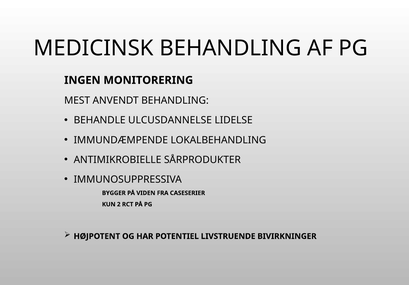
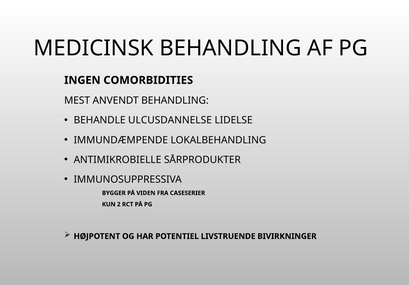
MONITORERING: MONITORERING -> COMORBIDITIES
